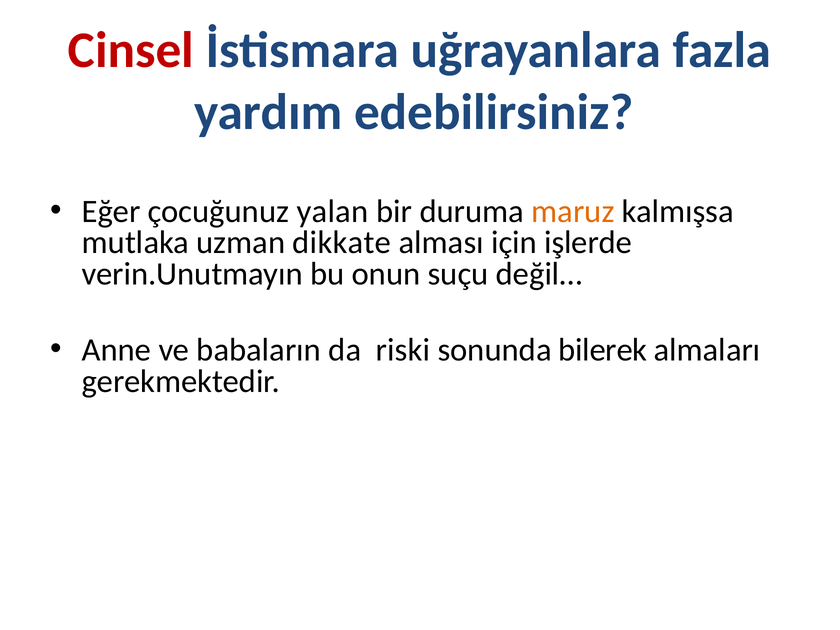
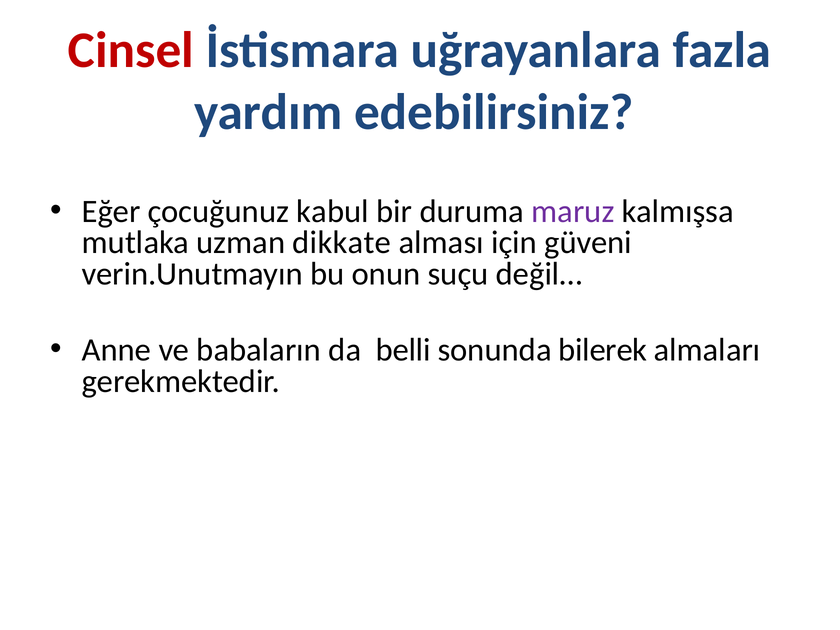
yalan: yalan -> kabul
maruz colour: orange -> purple
işlerde: işlerde -> güveni
riski: riski -> belli
